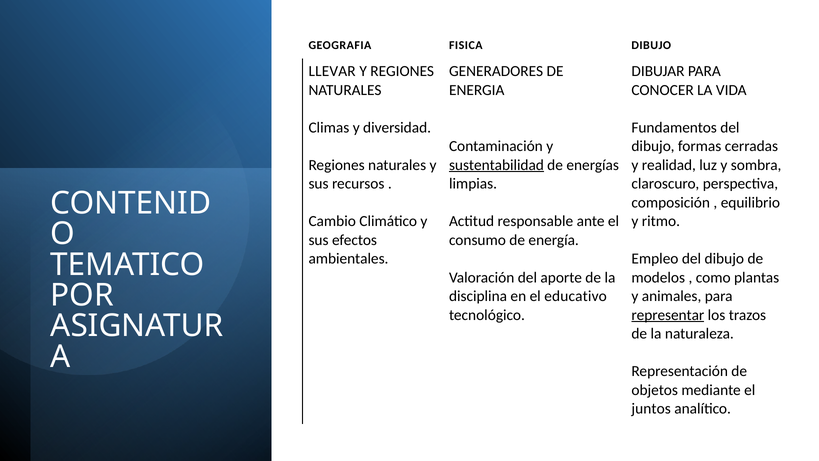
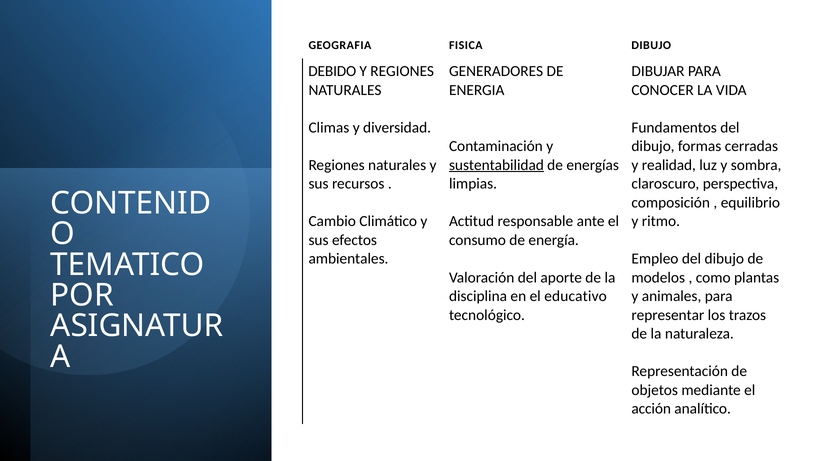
LLEVAR: LLEVAR -> DEBIDO
representar underline: present -> none
juntos: juntos -> acción
